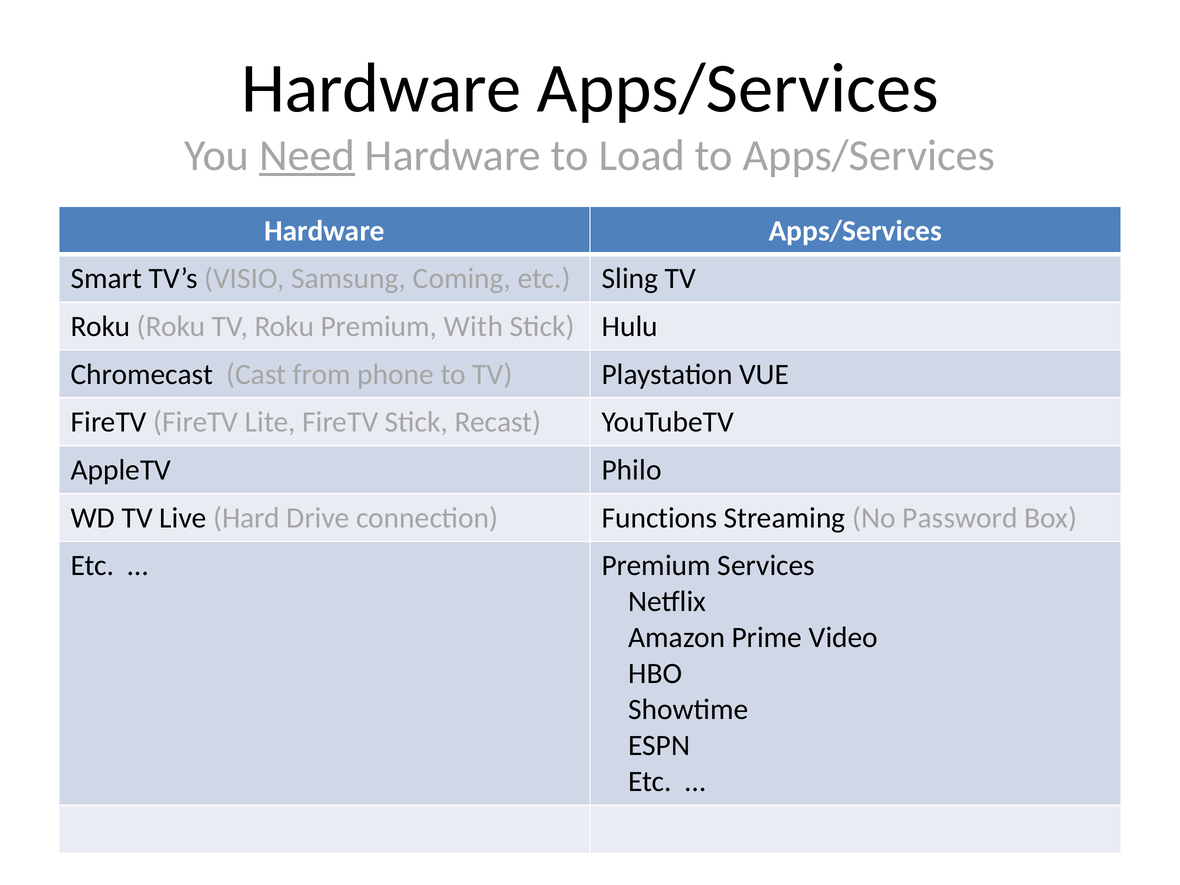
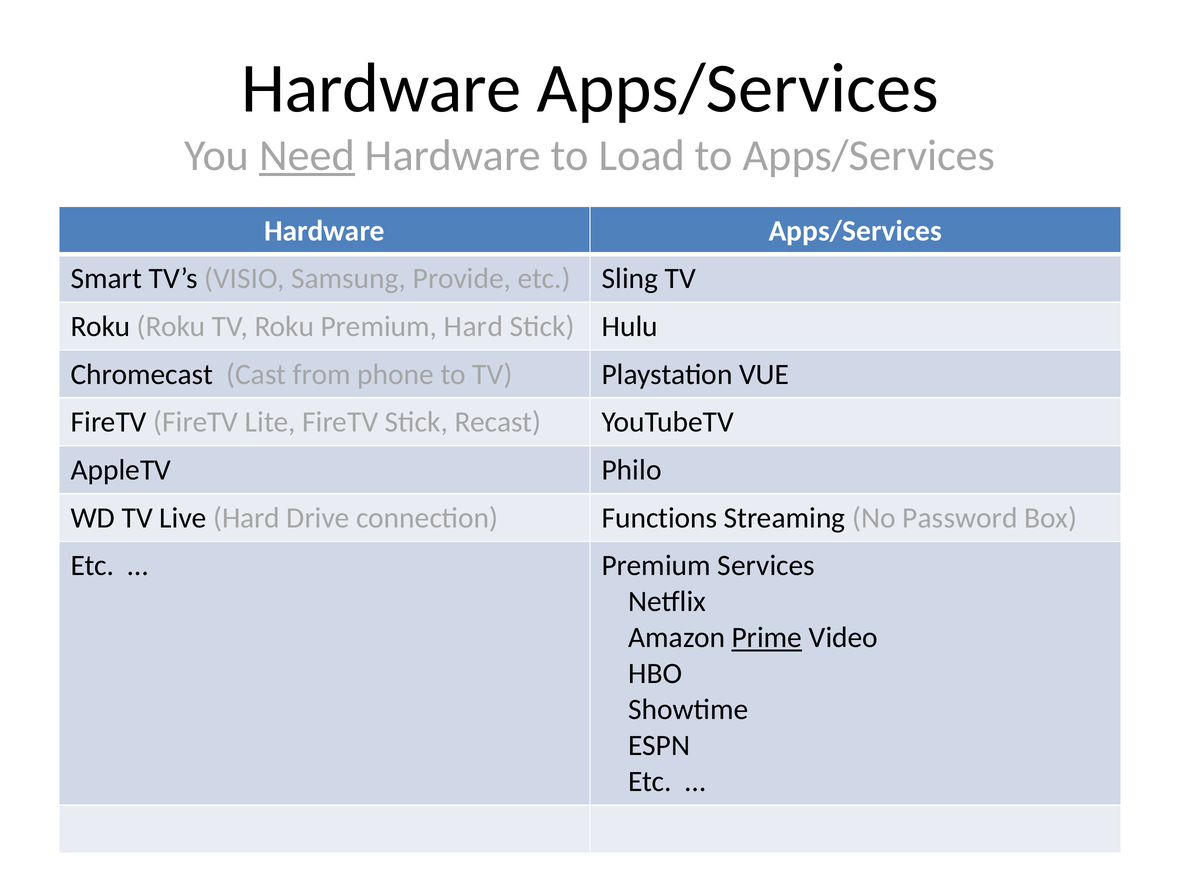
Coming: Coming -> Provide
Premium With: With -> Hard
Prime underline: none -> present
